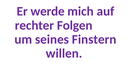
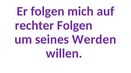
Er werde: werde -> folgen
Finstern: Finstern -> Werden
